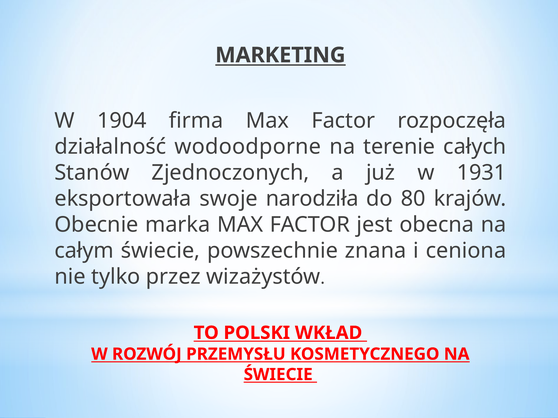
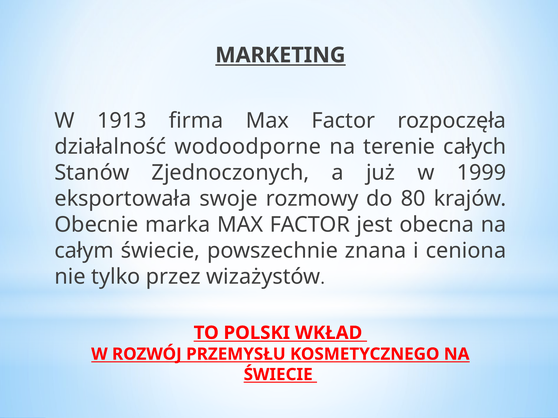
1904: 1904 -> 1913
1931: 1931 -> 1999
narodziła: narodziła -> rozmowy
